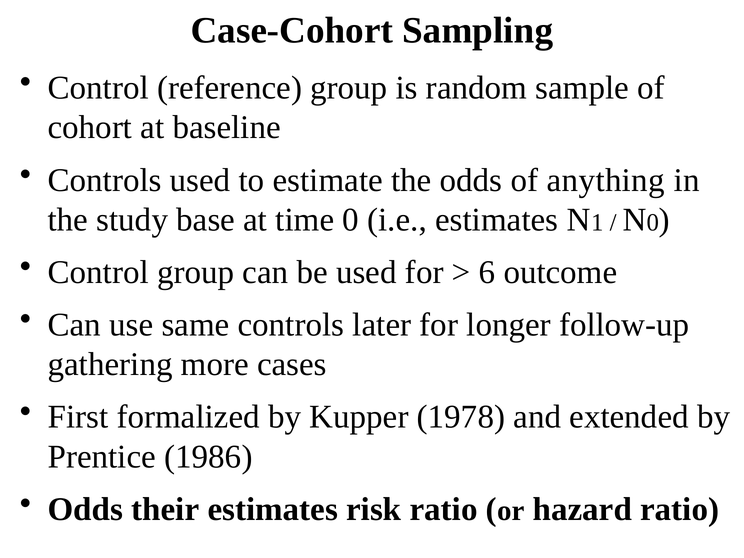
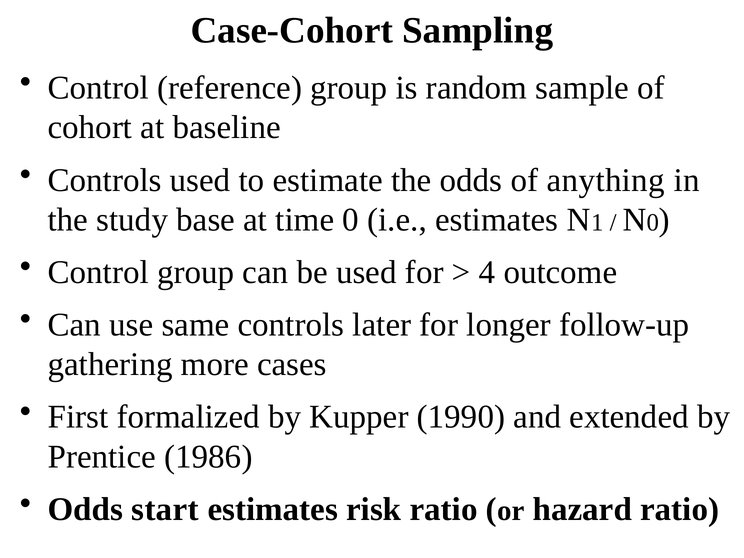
6: 6 -> 4
1978: 1978 -> 1990
their: their -> start
